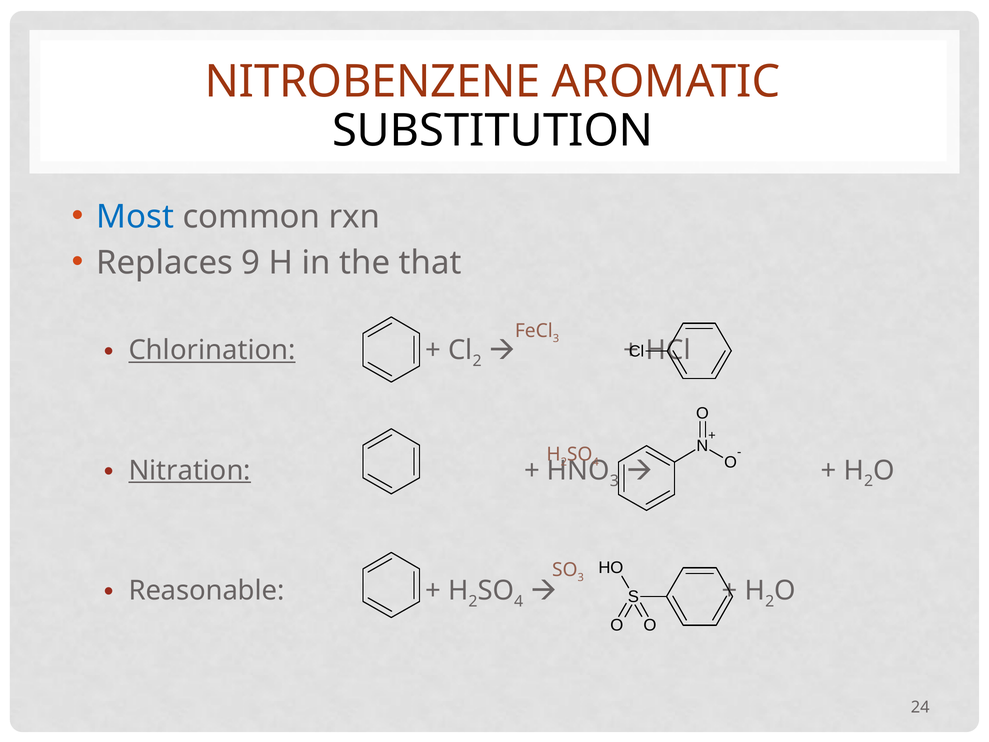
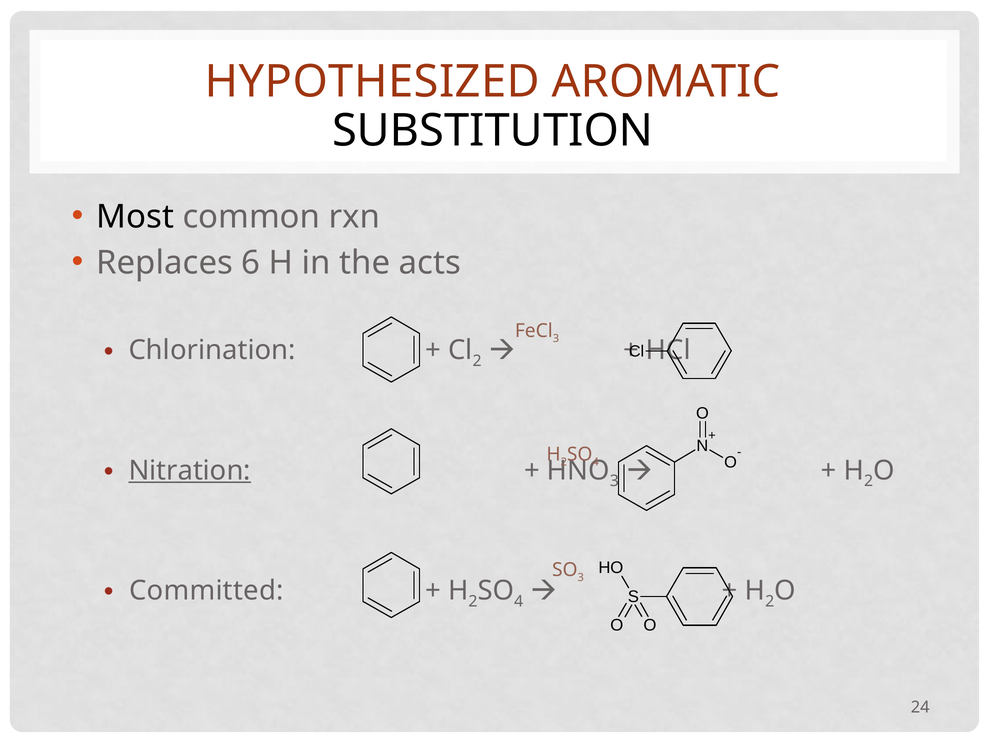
NITROBENZENE: NITROBENZENE -> HYPOTHESIZED
Most colour: blue -> black
9: 9 -> 6
that: that -> acts
Chlorination underline: present -> none
Reasonable: Reasonable -> Committed
